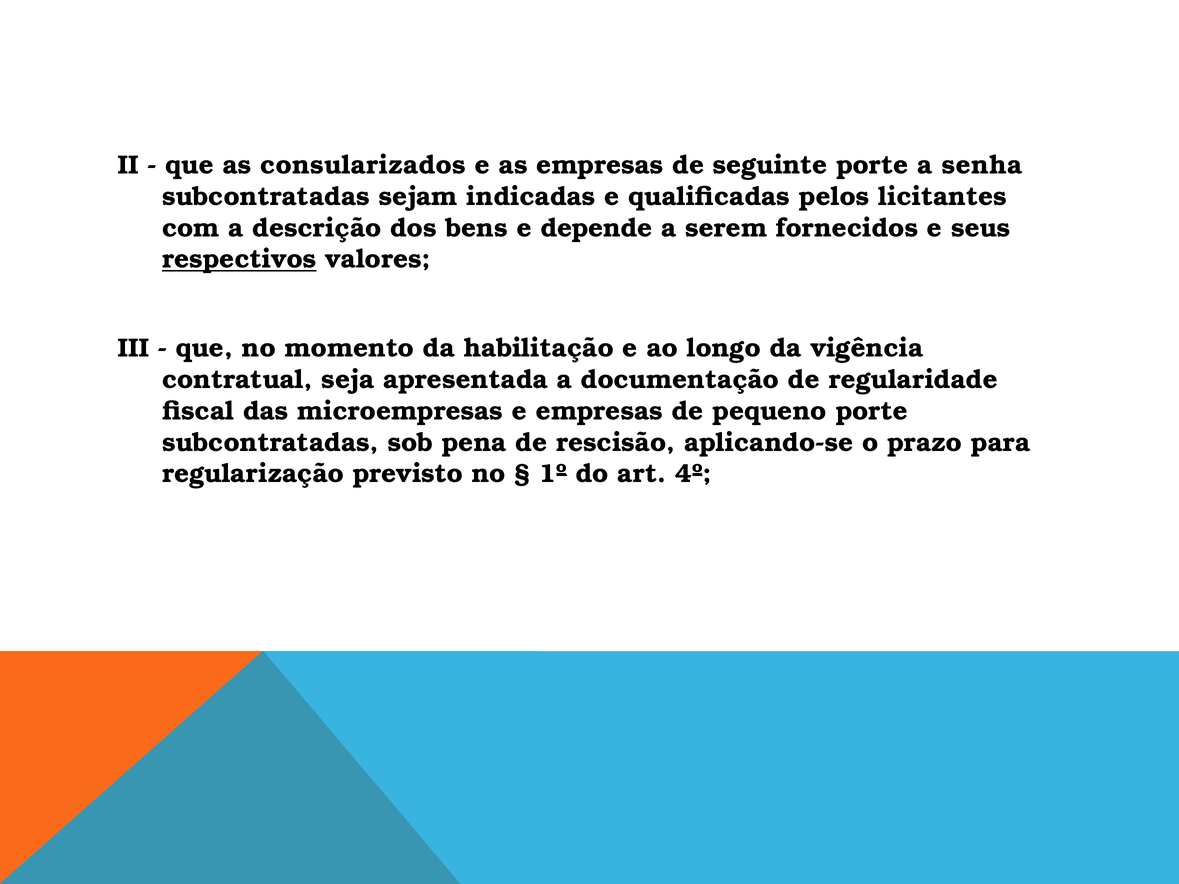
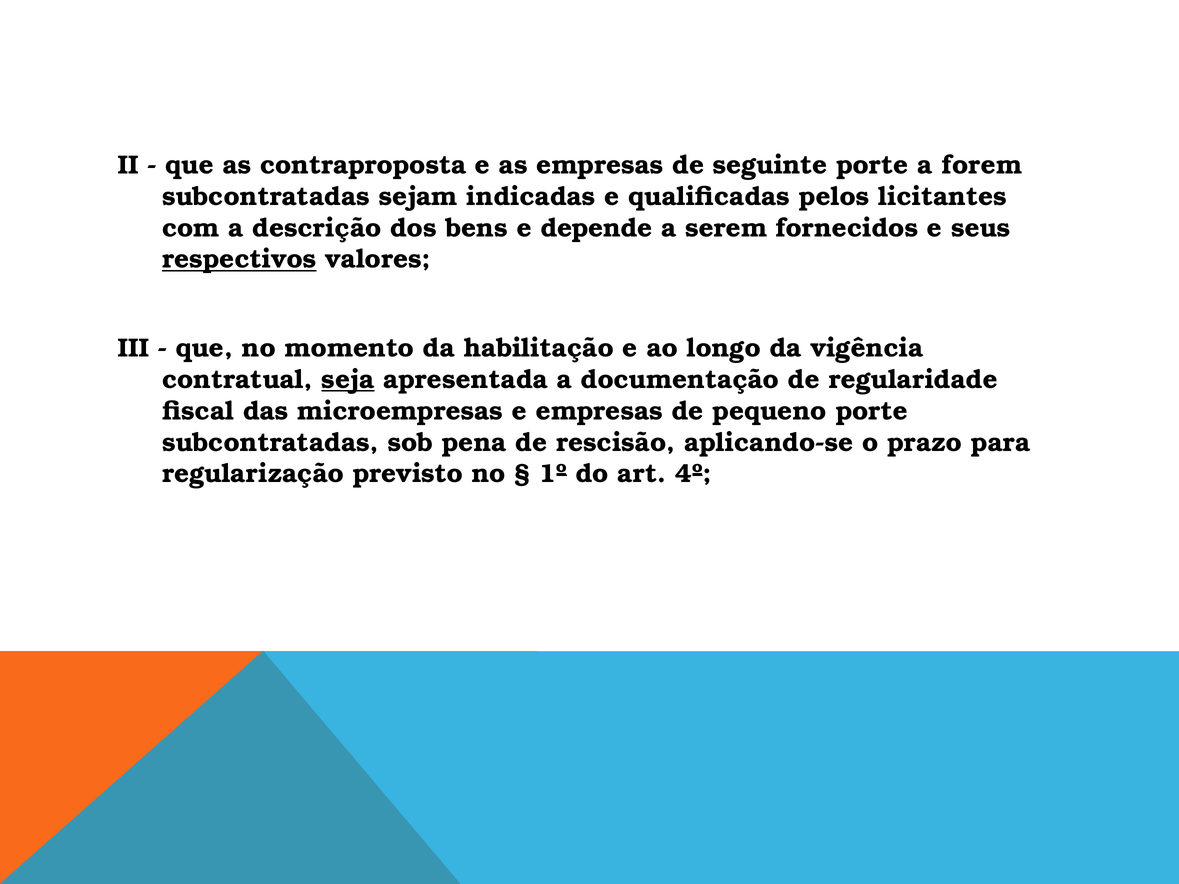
consularizados: consularizados -> contraproposta
senha: senha -> forem
seja underline: none -> present
